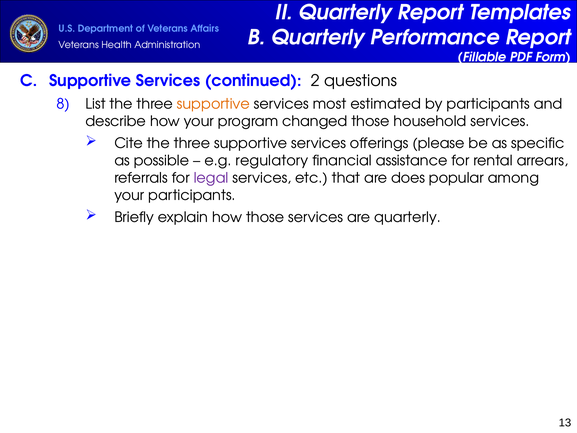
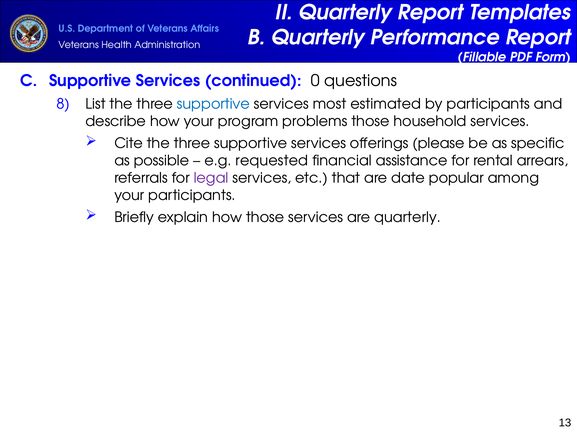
2: 2 -> 0
supportive at (213, 104) colour: orange -> blue
changed: changed -> problems
regulatory: regulatory -> requested
does: does -> date
